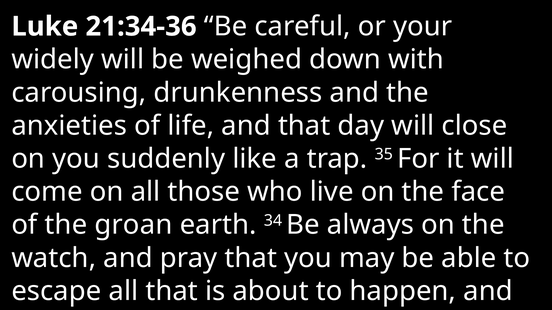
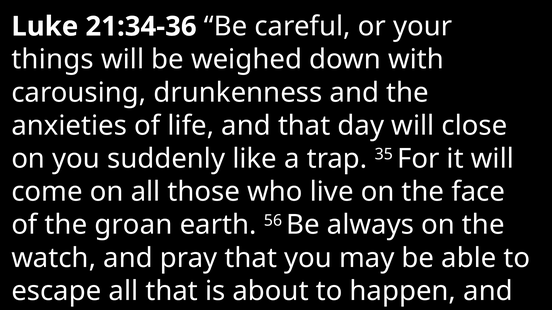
widely: widely -> things
34: 34 -> 56
